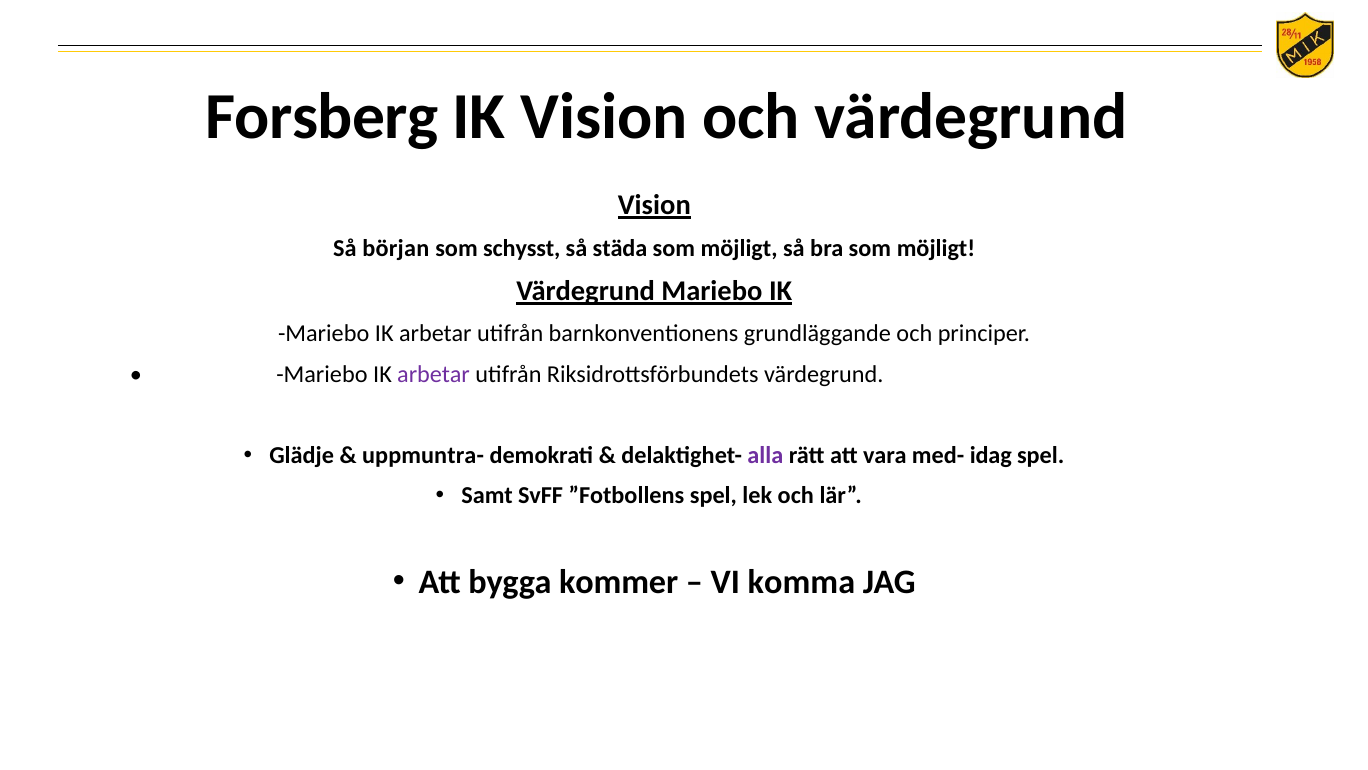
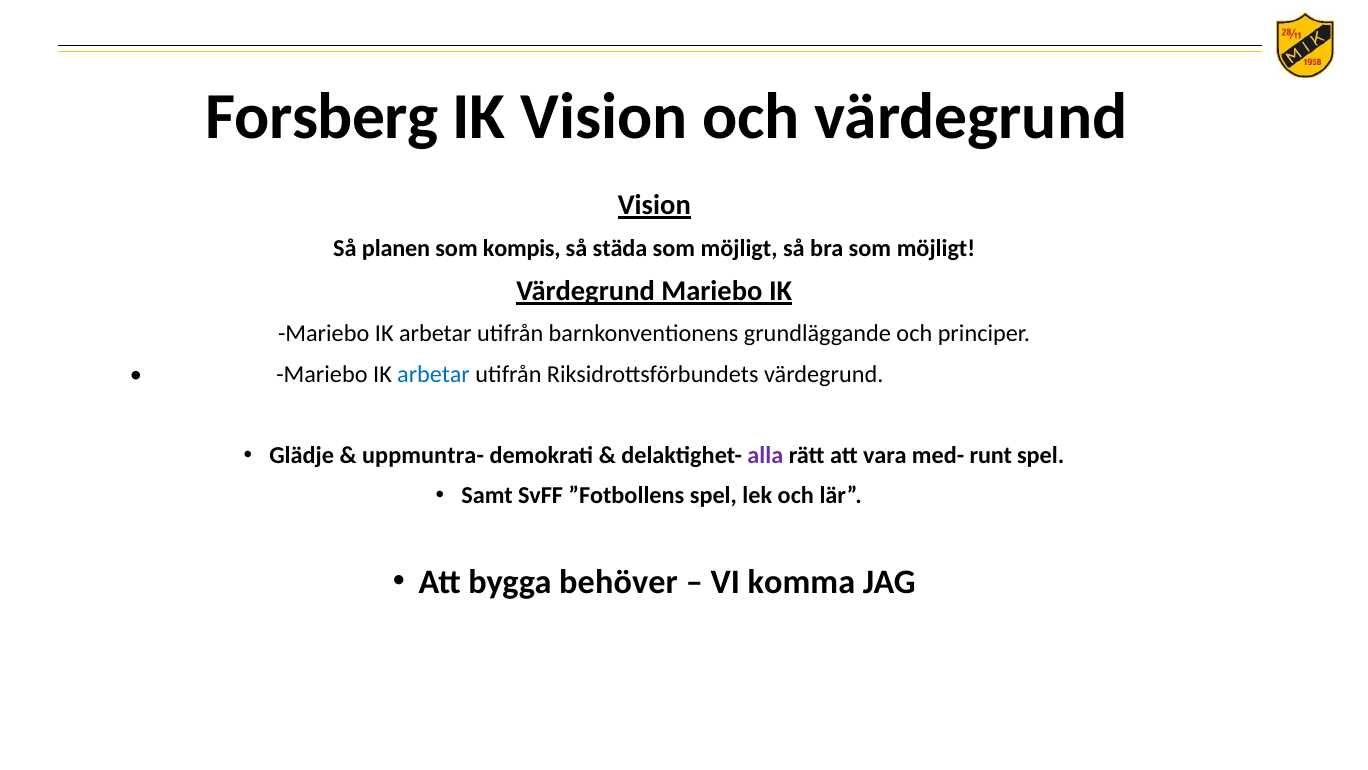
början: början -> planen
schysst: schysst -> kompis
arbetar at (434, 374) colour: purple -> blue
idag: idag -> runt
kommer: kommer -> behöver
